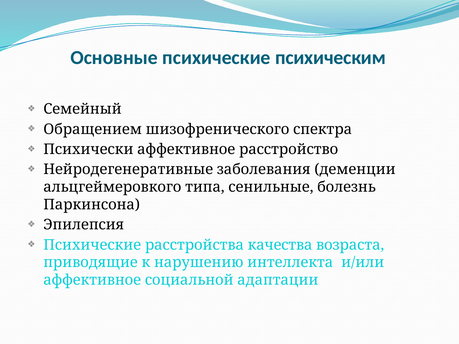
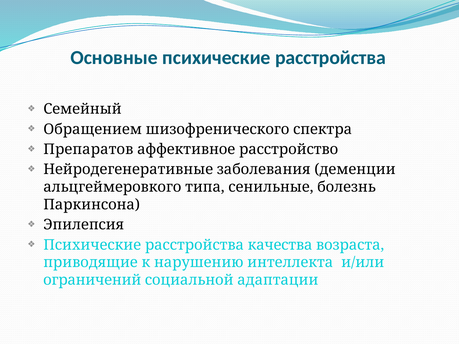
Основные психические психическим: психическим -> расстройства
Психически: Психически -> Препаратов
аффективное at (92, 280): аффективное -> ограничений
